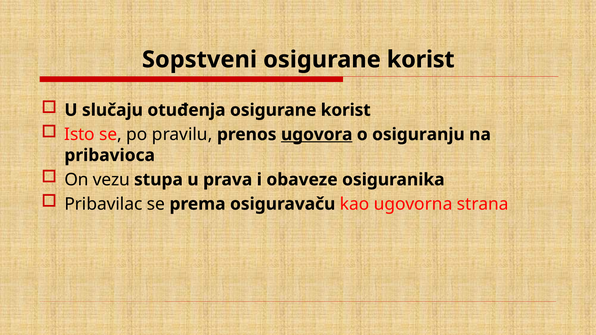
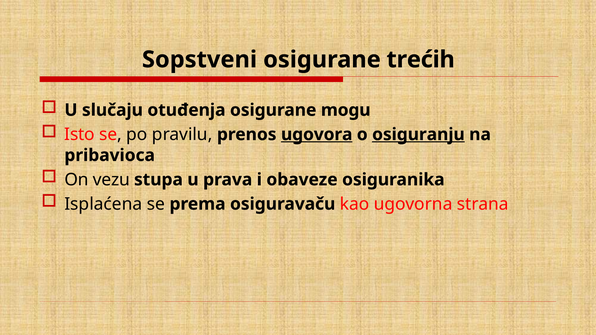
korist at (421, 60): korist -> trećih
otuđenja osigurane korist: korist -> mogu
osiguranju underline: none -> present
Pribavilac: Pribavilac -> Isplaćena
